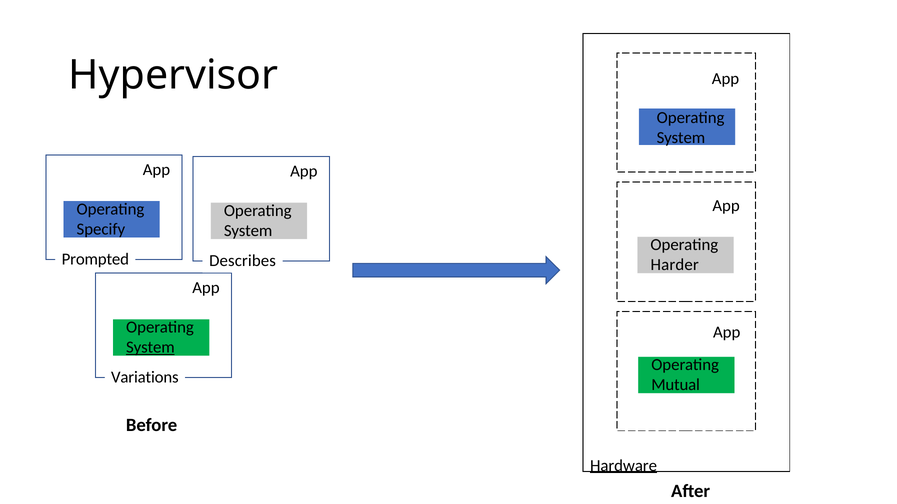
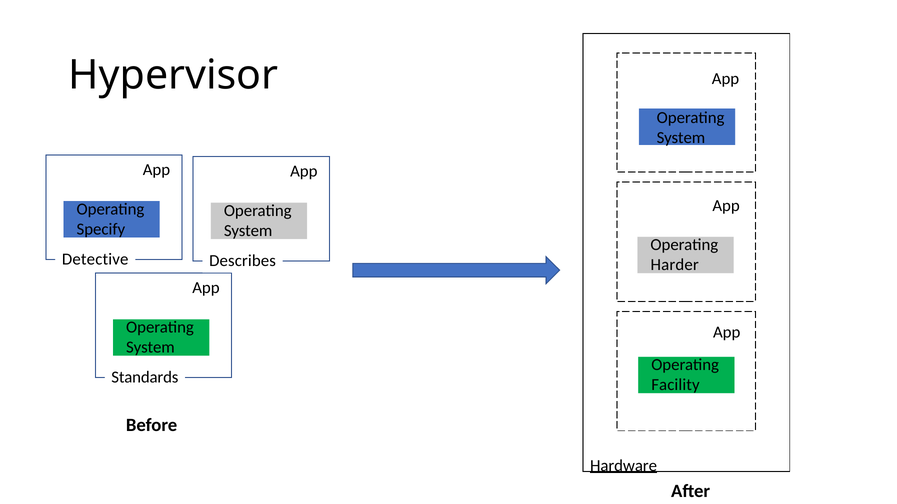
Prompted: Prompted -> Detective
System at (150, 348) underline: present -> none
Variations: Variations -> Standards
Mutual: Mutual -> Facility
